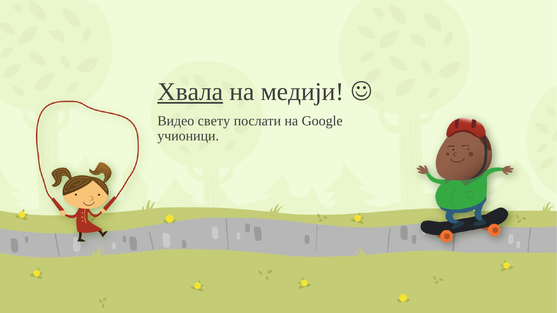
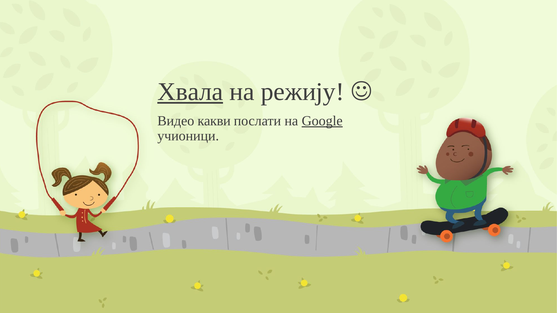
медији: медији -> режију
свету: свету -> какви
Google underline: none -> present
